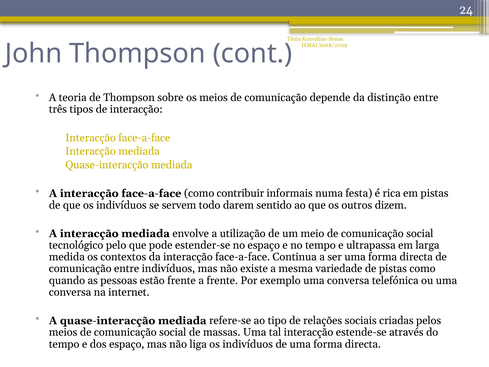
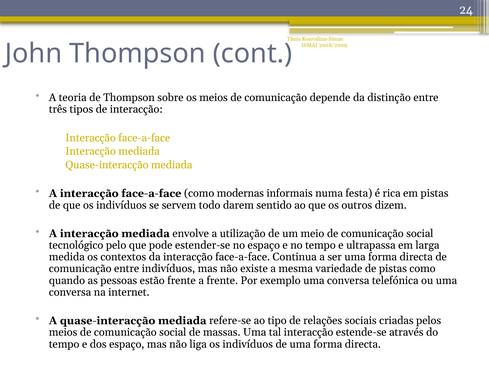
contribuir: contribuir -> modernas
